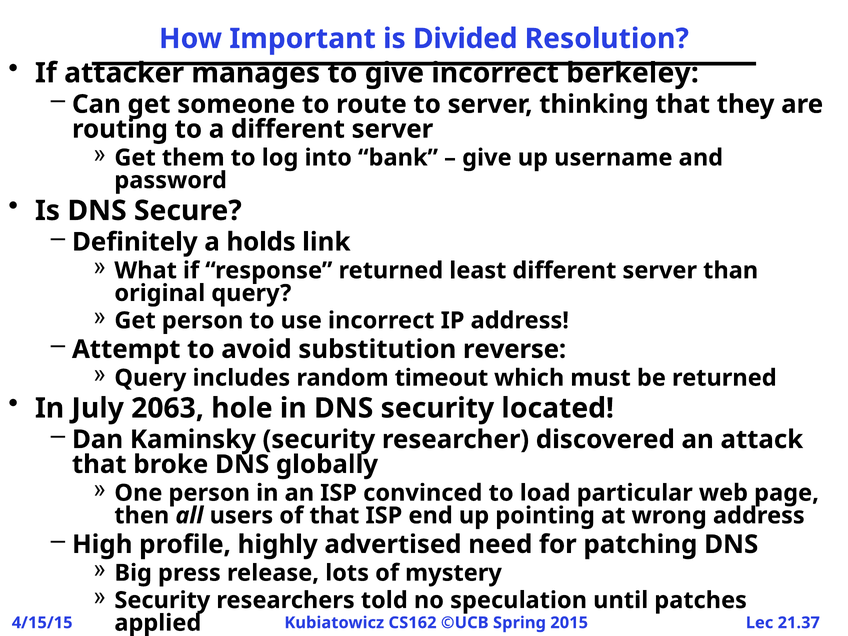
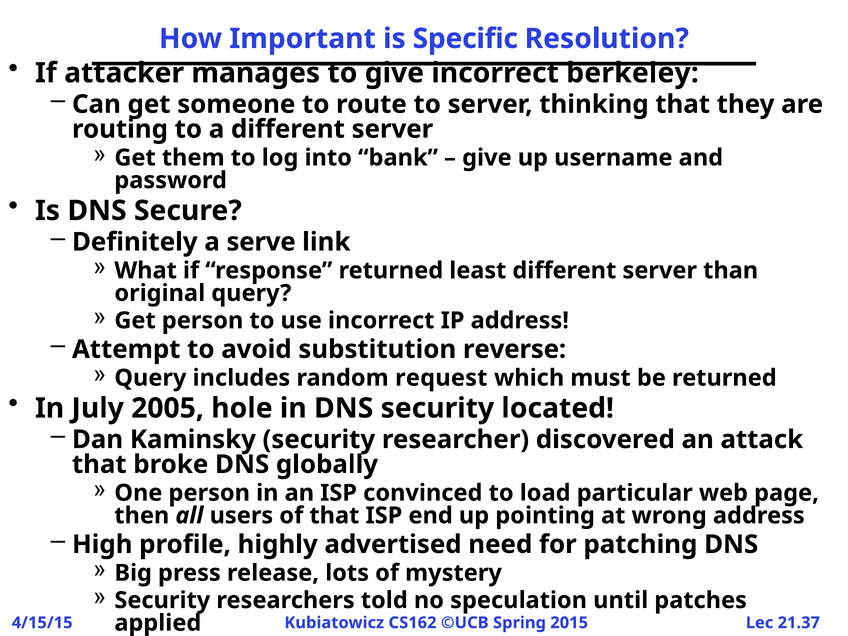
Divided: Divided -> Specific
holds: holds -> serve
timeout: timeout -> request
2063: 2063 -> 2005
